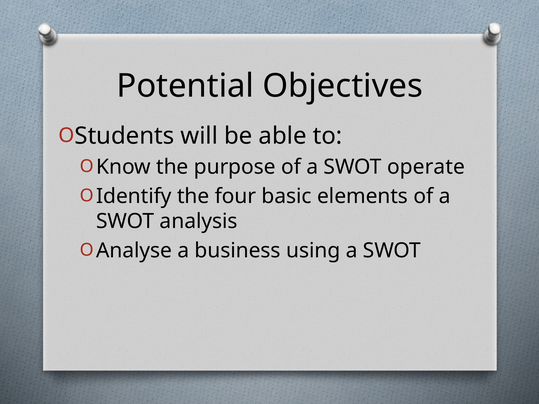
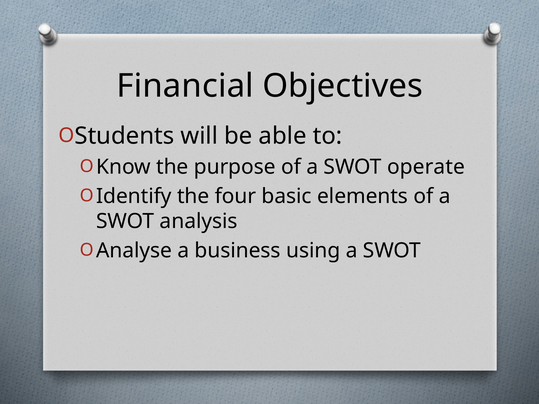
Potential: Potential -> Financial
